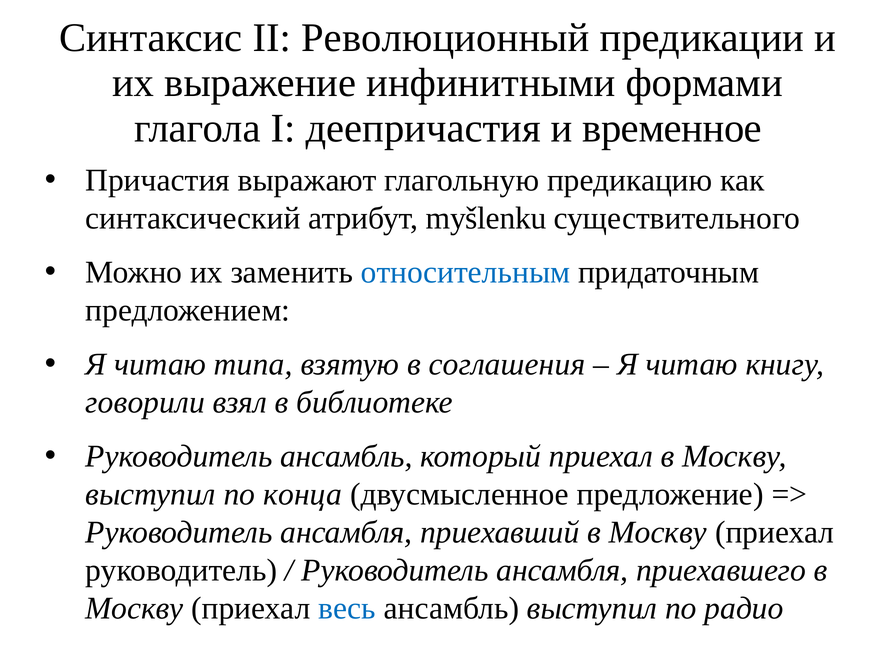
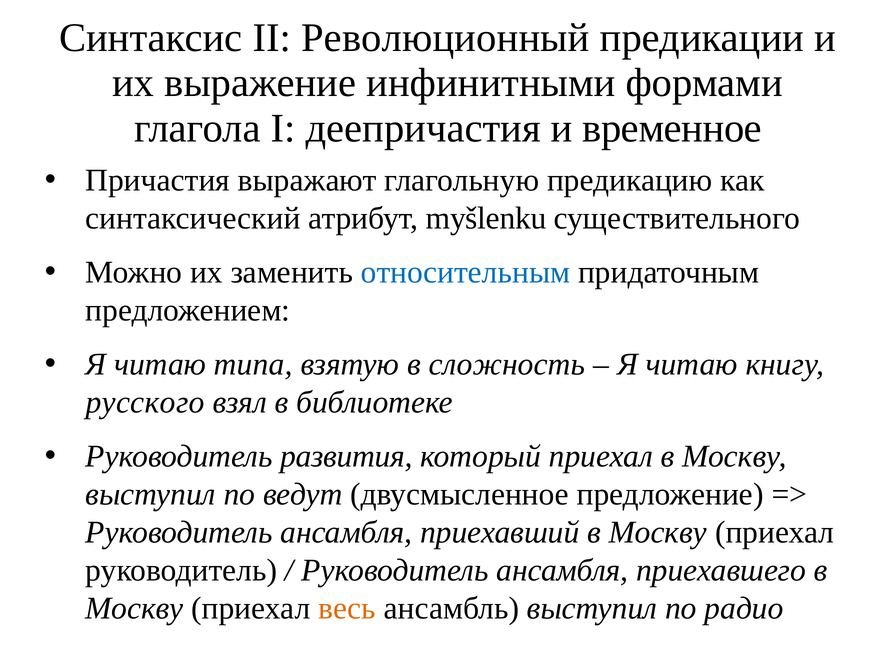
соглашения: соглашения -> сложность
говорили: говорили -> русского
Руководитель ансамбль: ансамбль -> развития
конца: конца -> ведут
весь colour: blue -> orange
